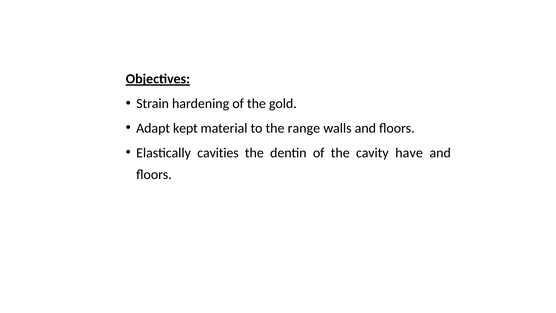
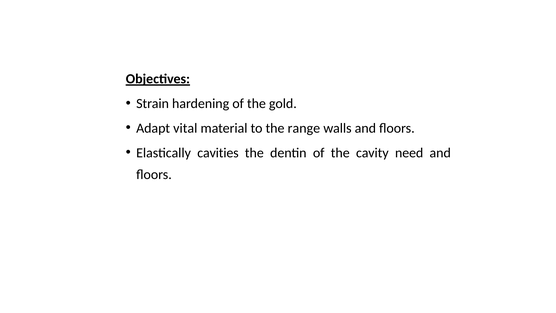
kept: kept -> vital
have: have -> need
